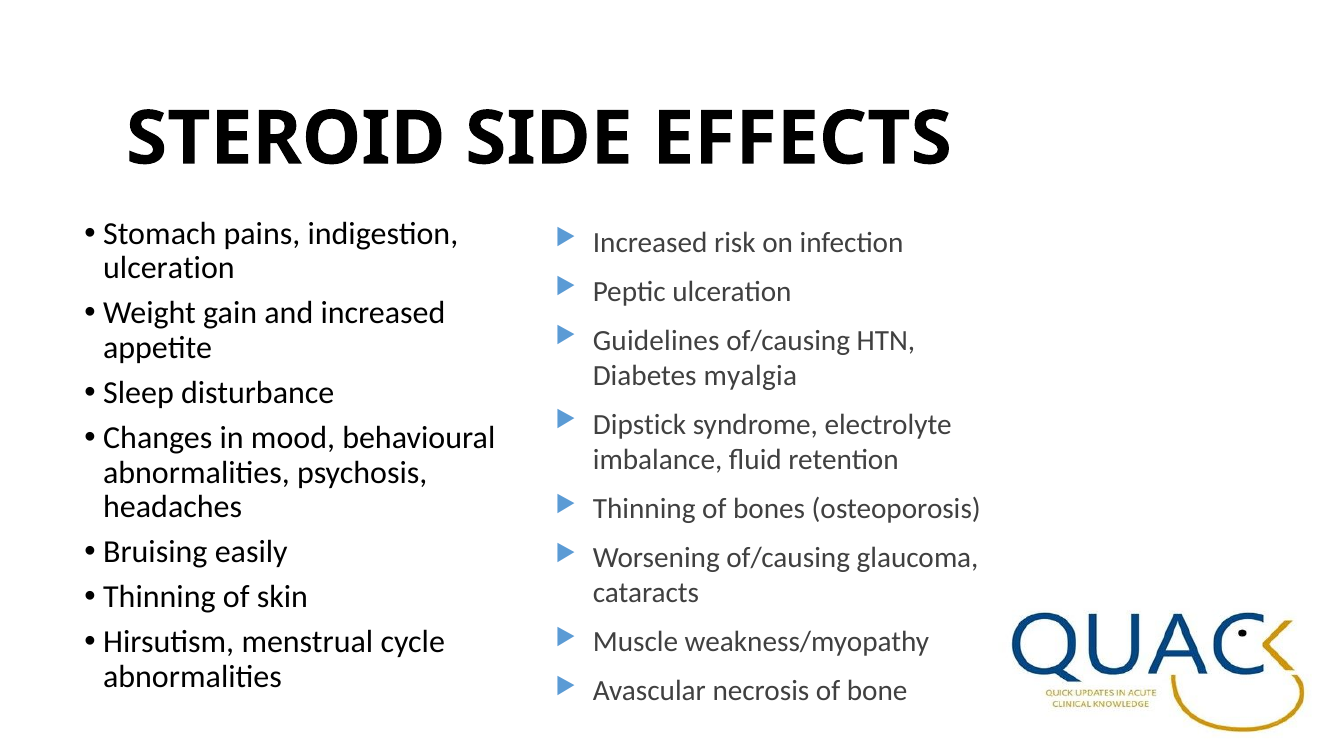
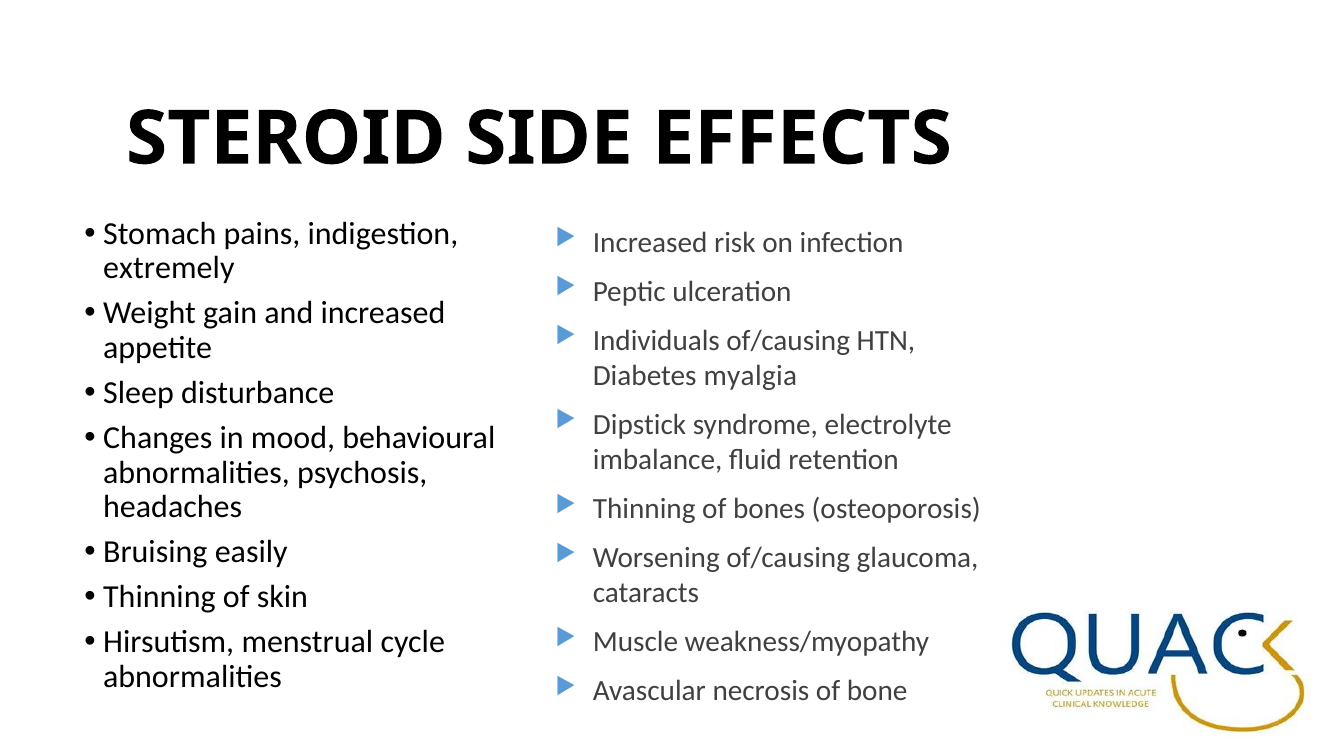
ulceration at (169, 268): ulceration -> extremely
Guidelines: Guidelines -> Individuals
